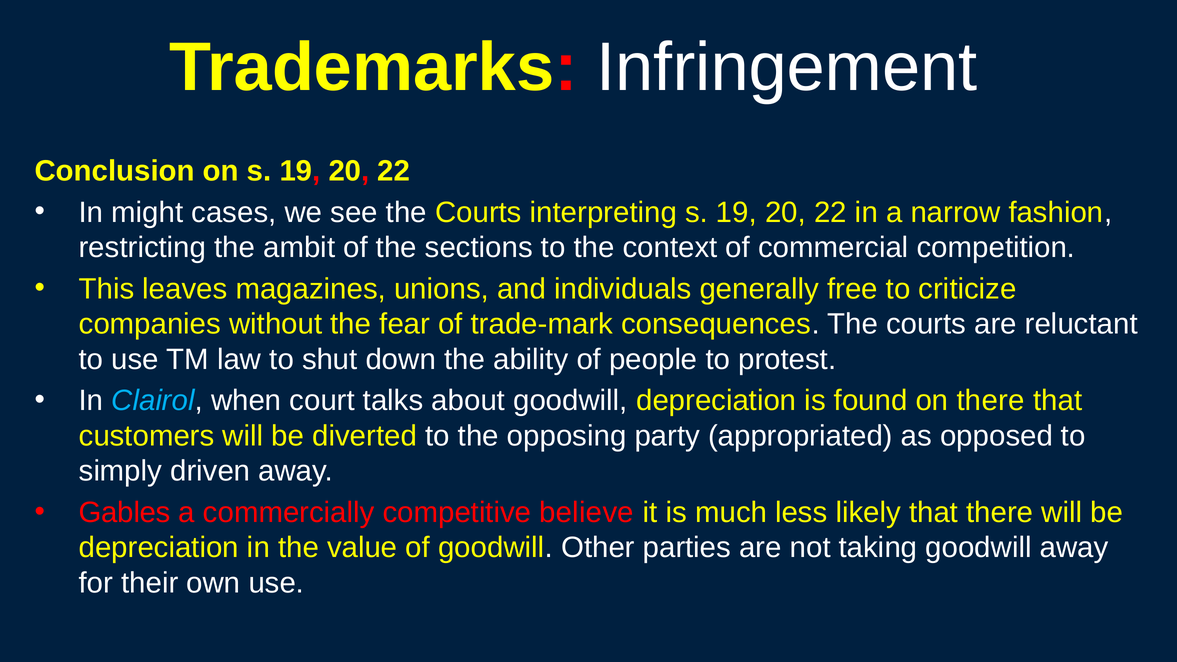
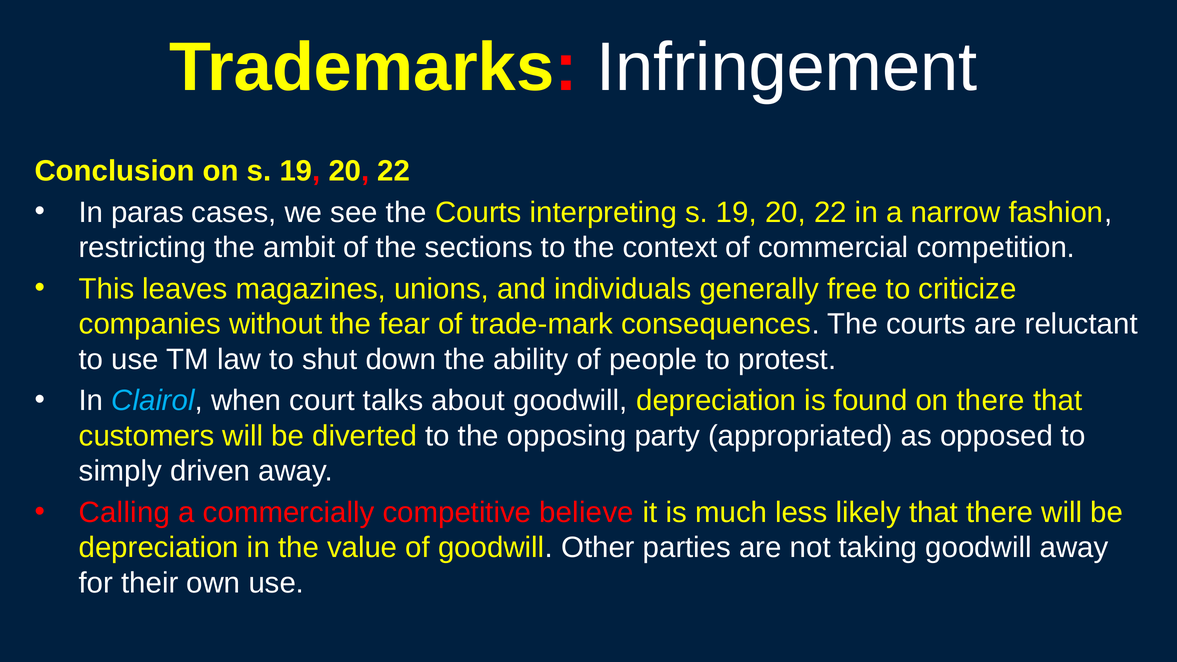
might: might -> paras
Gables: Gables -> Calling
